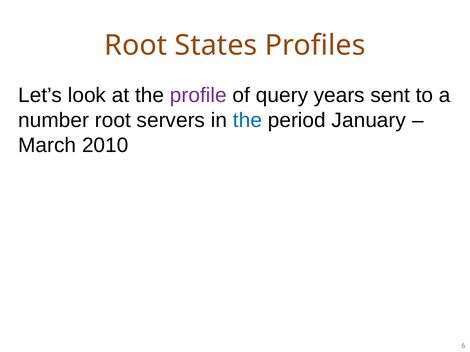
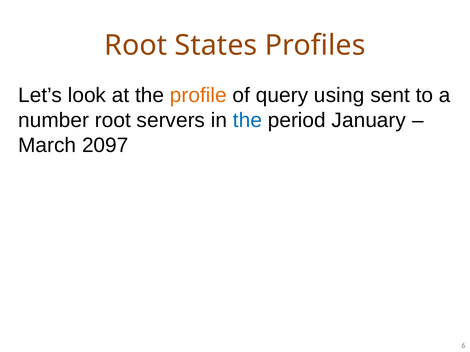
profile colour: purple -> orange
years: years -> using
2010: 2010 -> 2097
